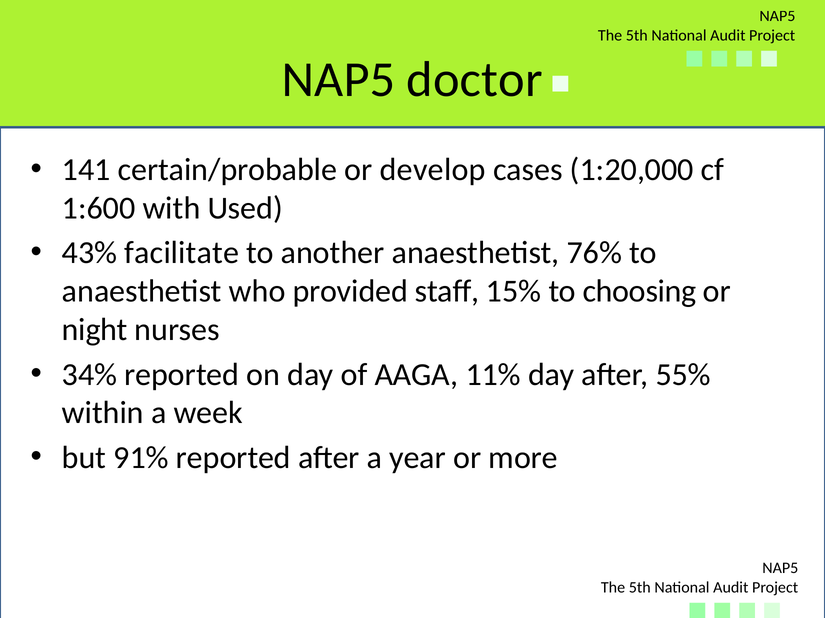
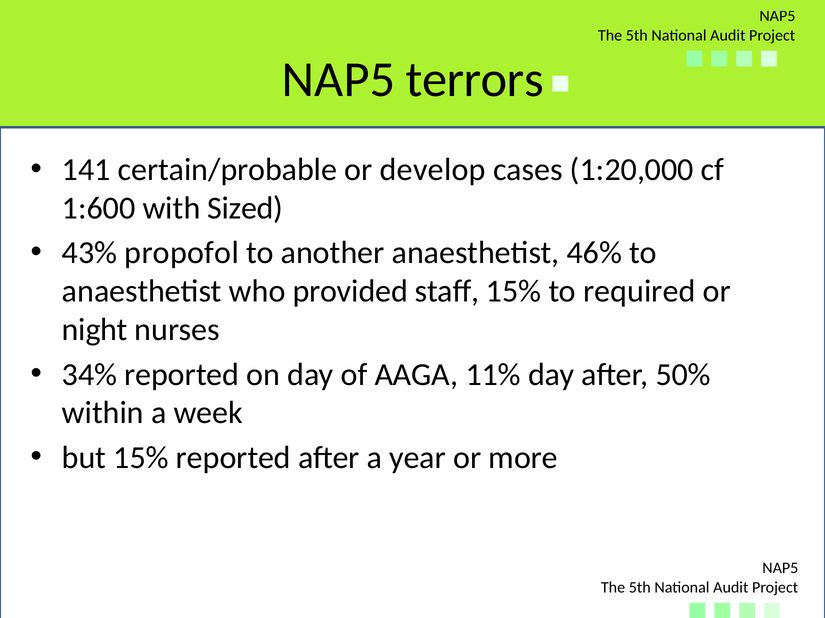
doctor: doctor -> terrors
Used: Used -> Sized
facilitate: facilitate -> propofol
76%: 76% -> 46%
choosing: choosing -> required
55%: 55% -> 50%
but 91%: 91% -> 15%
